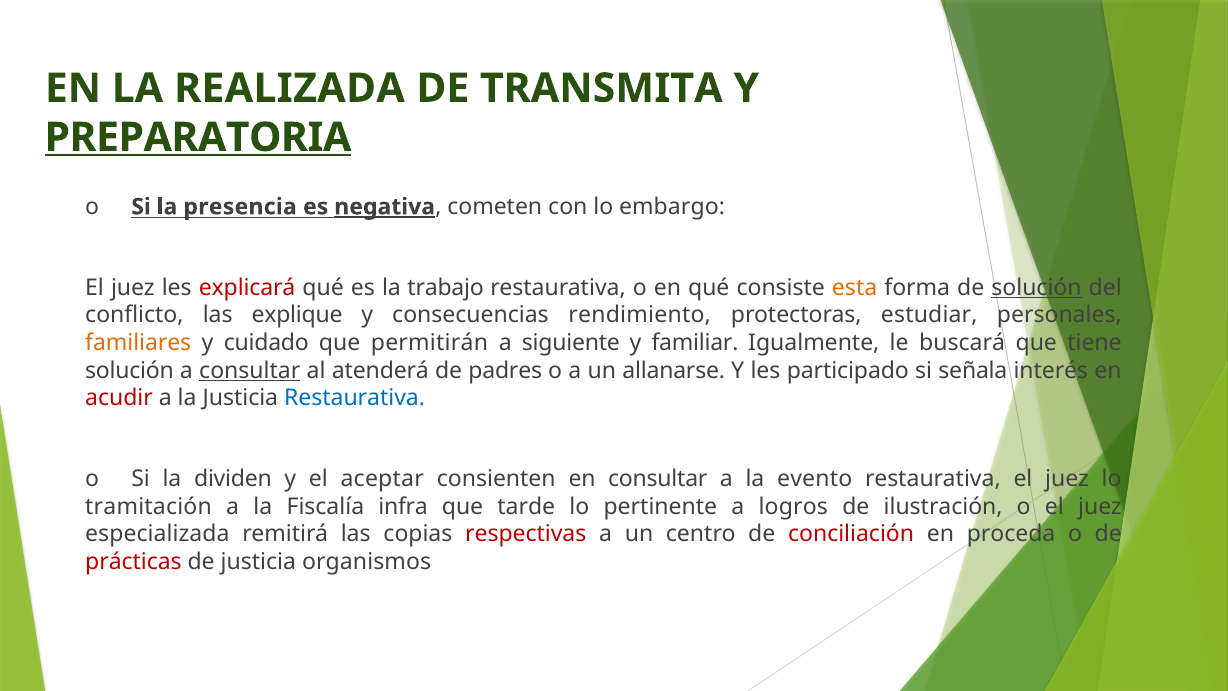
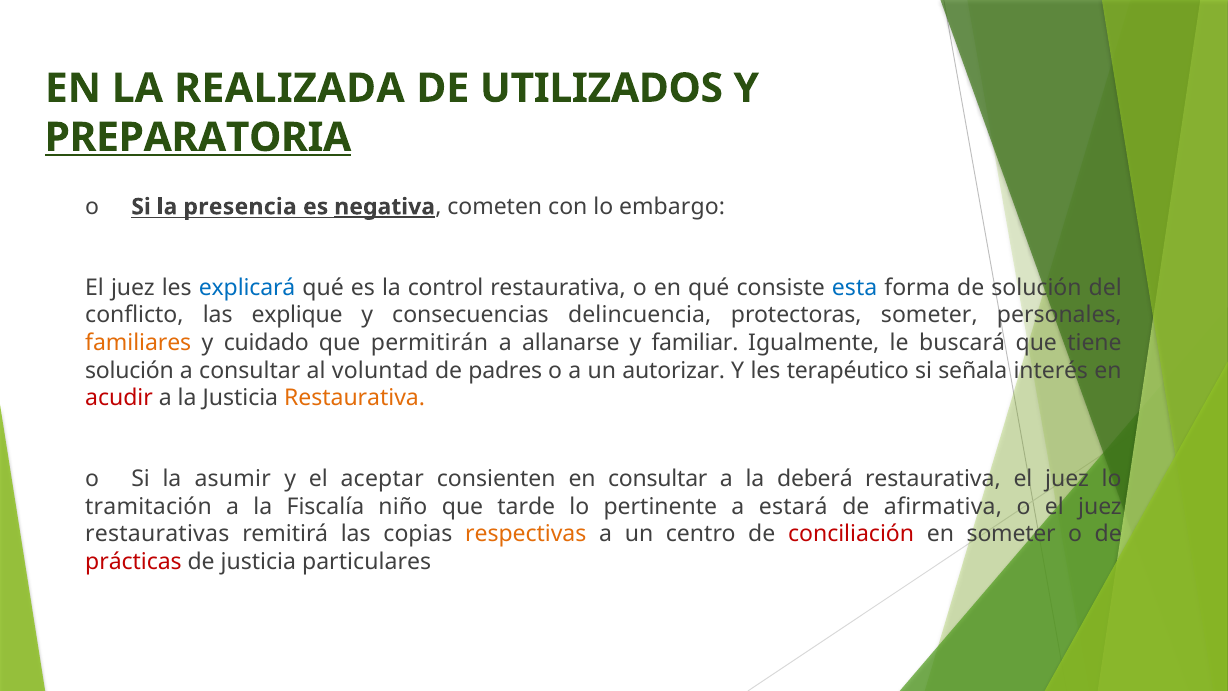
TRANSMITA: TRANSMITA -> UTILIZADOS
explicará colour: red -> blue
trabajo: trabajo -> control
esta colour: orange -> blue
solución at (1037, 288) underline: present -> none
rendimiento: rendimiento -> delincuencia
protectoras estudiar: estudiar -> someter
siguiente: siguiente -> allanarse
consultar at (250, 370) underline: present -> none
atenderá: atenderá -> voluntad
allanarse: allanarse -> autorizar
participado: participado -> terapéutico
Restaurativa at (355, 398) colour: blue -> orange
dividen: dividen -> asumir
evento: evento -> deberá
infra: infra -> niño
logros: logros -> estará
ilustración: ilustración -> afirmativa
especializada: especializada -> restaurativas
respectivas colour: red -> orange
en proceda: proceda -> someter
organismos: organismos -> particulares
